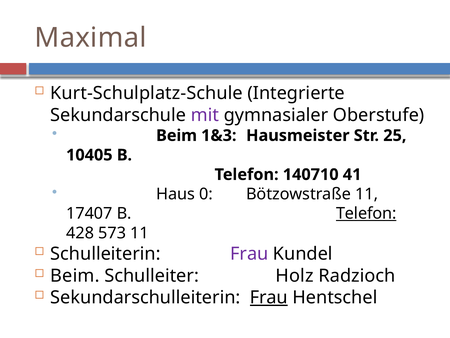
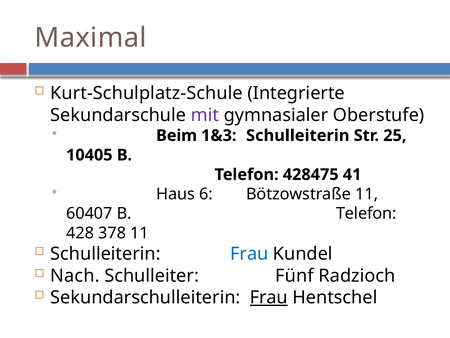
1&3 Hausmeister: Hausmeister -> Schulleiterin
140710: 140710 -> 428475
0: 0 -> 6
17407: 17407 -> 60407
Telefon at (366, 213) underline: present -> none
573: 573 -> 378
Frau at (249, 254) colour: purple -> blue
Beim at (75, 275): Beim -> Nach
Holz: Holz -> Fünf
